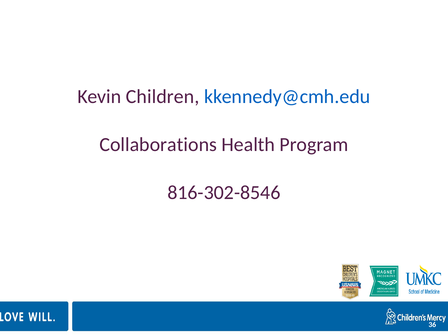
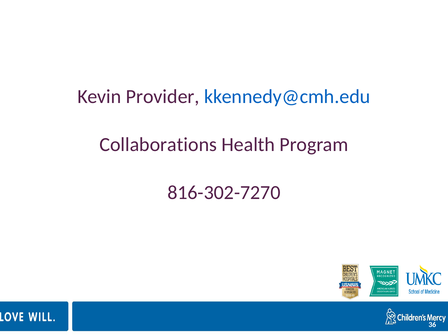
Children: Children -> Provider
816-302-8546: 816-302-8546 -> 816-302-7270
